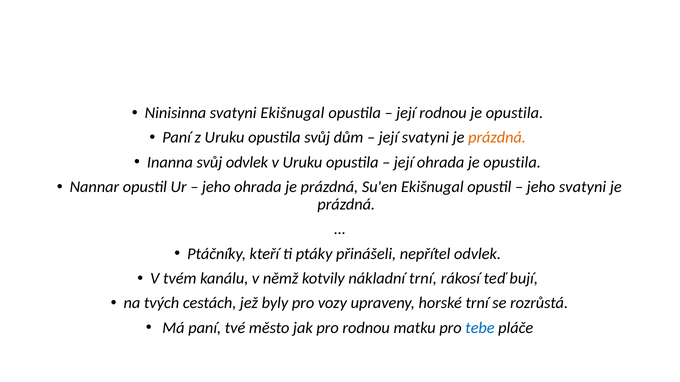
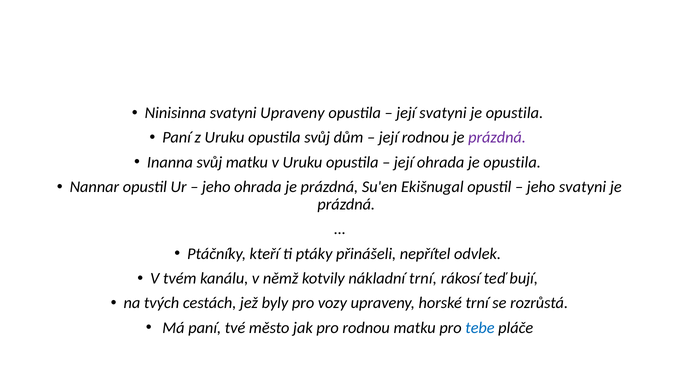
svatyni Ekišnugal: Ekišnugal -> Upraveny
její rodnou: rodnou -> svatyni
její svatyni: svatyni -> rodnou
prázdná at (497, 138) colour: orange -> purple
svůj odvlek: odvlek -> matku
